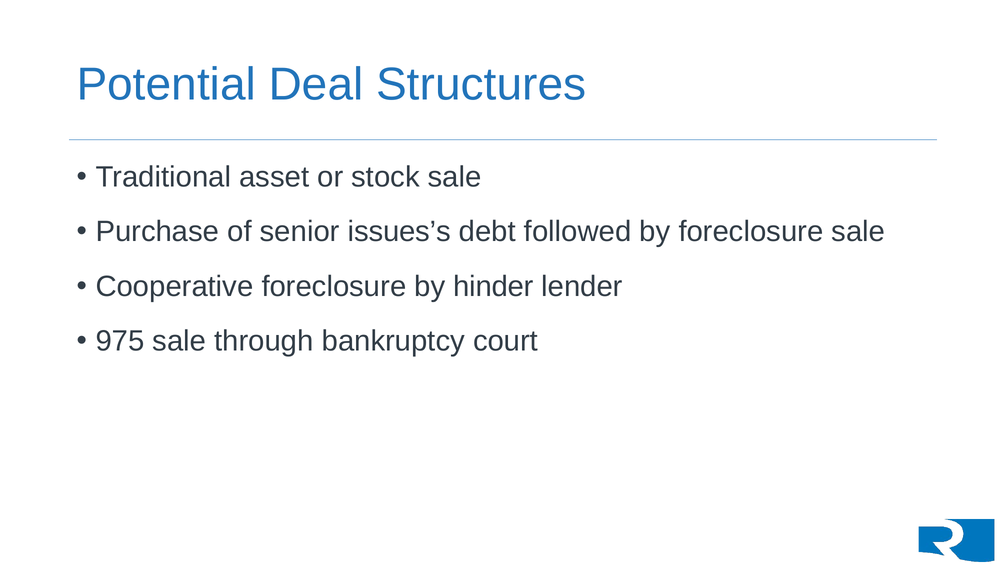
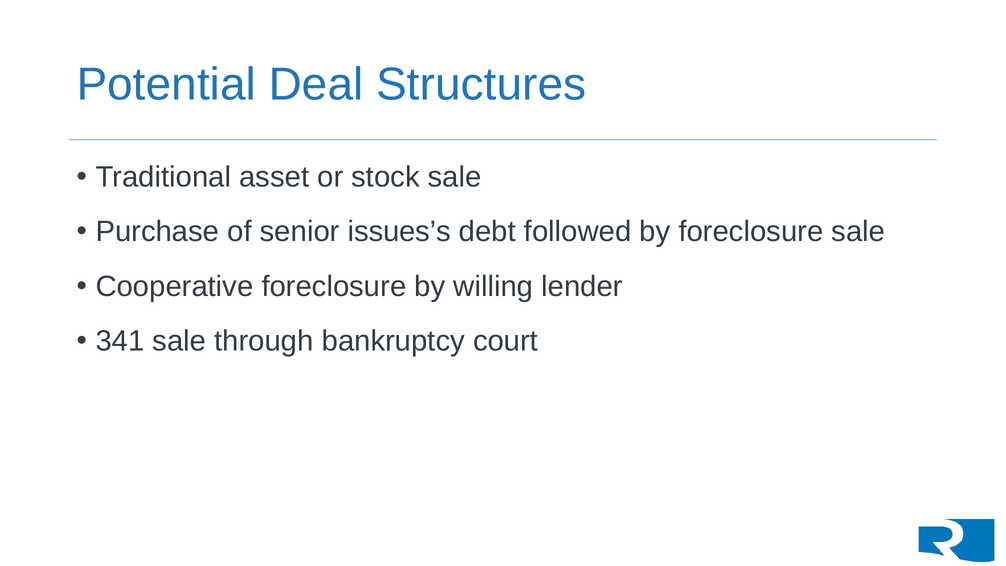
hinder: hinder -> willing
975: 975 -> 341
